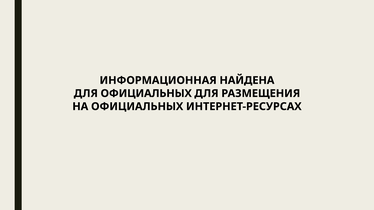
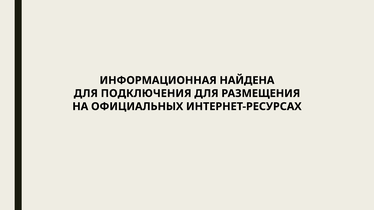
ДЛЯ ОФИЦИАЛЬНЫХ: ОФИЦИАЛЬНЫХ -> ПОДКЛЮЧЕНИЯ
